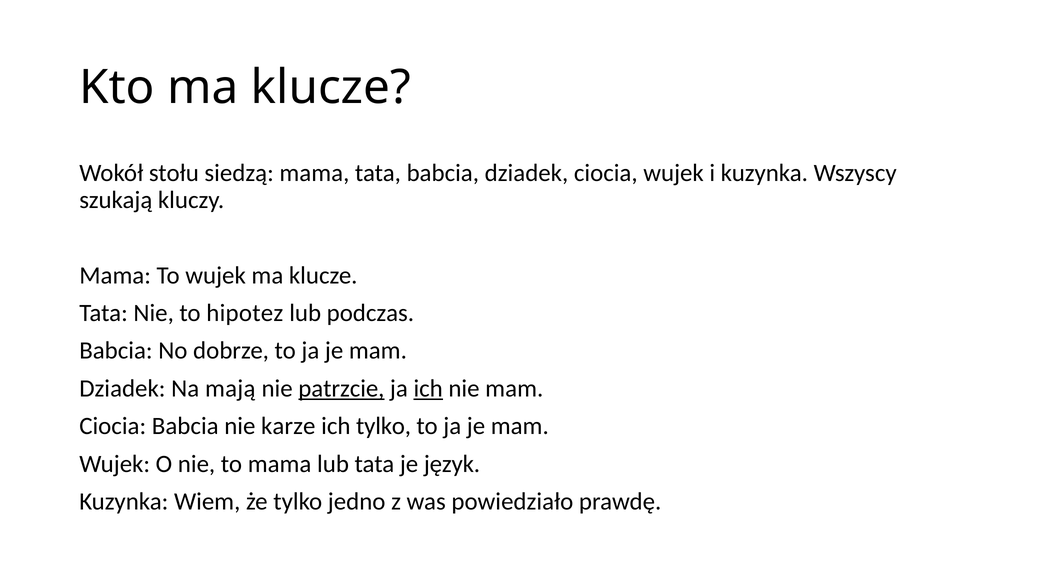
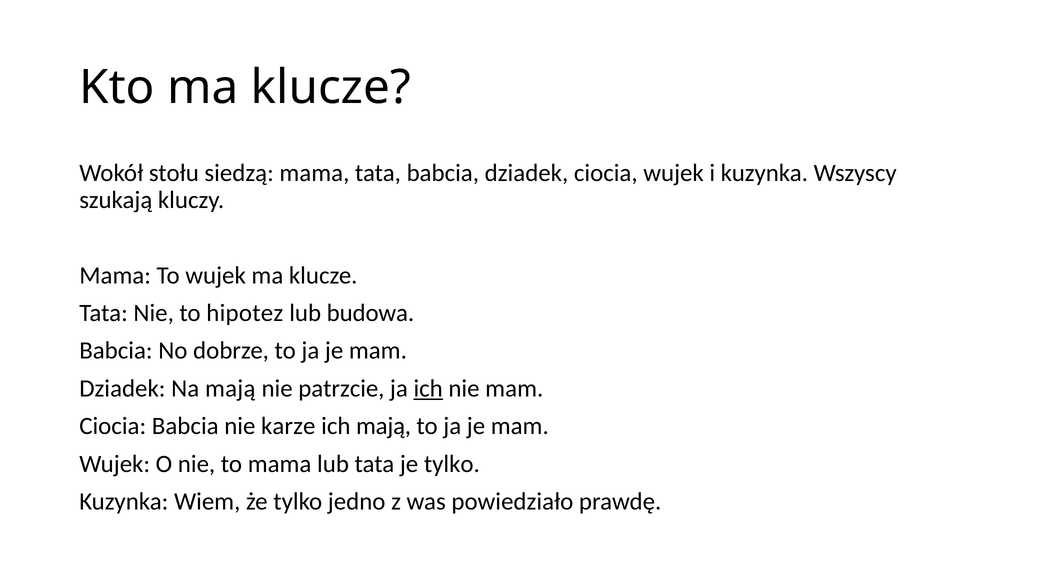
podczas: podczas -> budowa
patrzcie underline: present -> none
ich tylko: tylko -> mają
je język: język -> tylko
